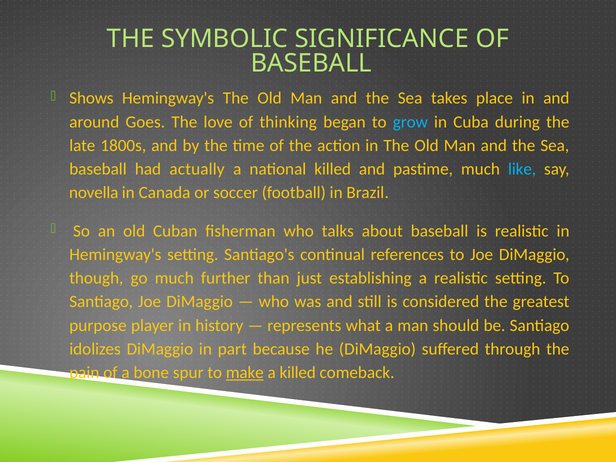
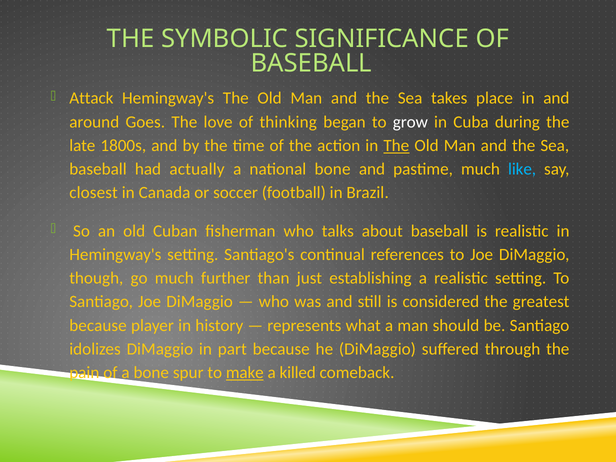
Shows: Shows -> Attack
grow colour: light blue -> white
The at (396, 145) underline: none -> present
national killed: killed -> bone
novella: novella -> closest
purpose at (98, 325): purpose -> because
